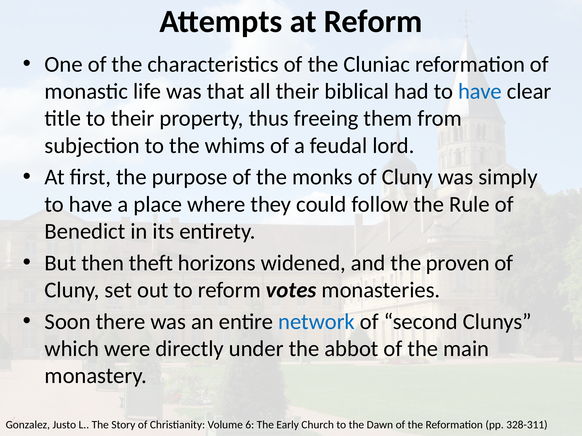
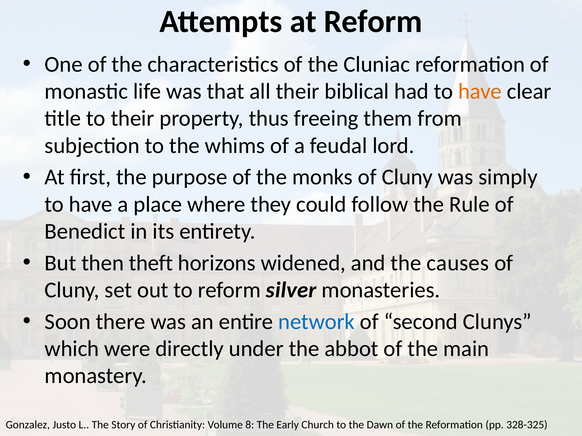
have at (480, 91) colour: blue -> orange
proven: proven -> causes
votes: votes -> silver
6: 6 -> 8
328-311: 328-311 -> 328-325
